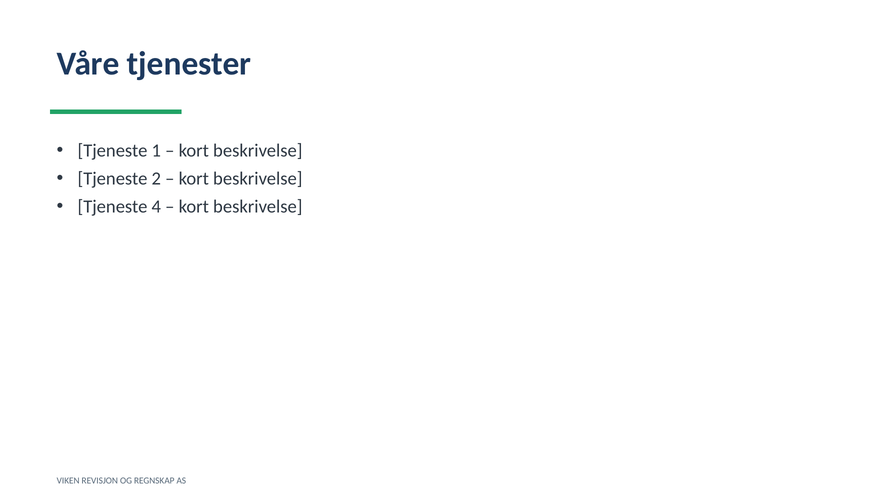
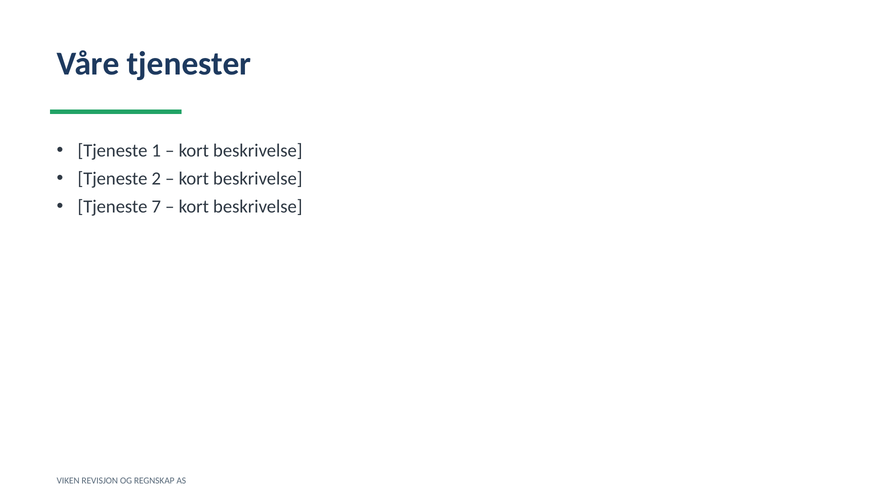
4: 4 -> 7
